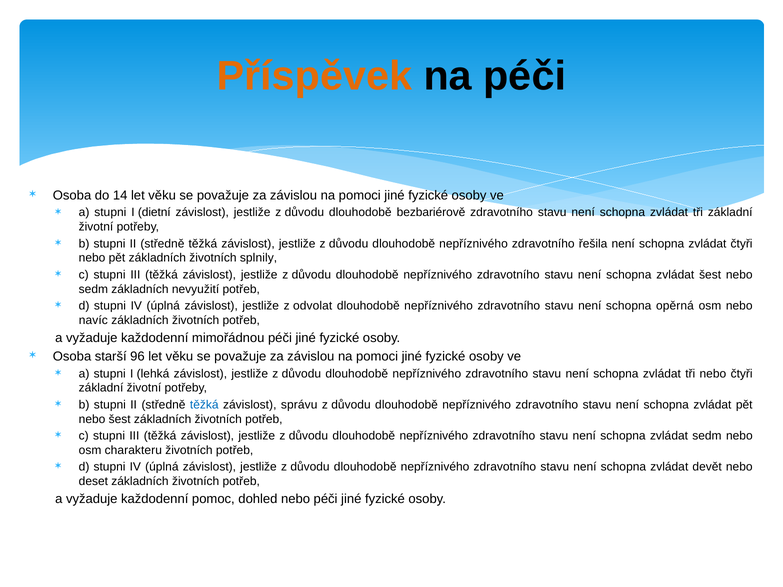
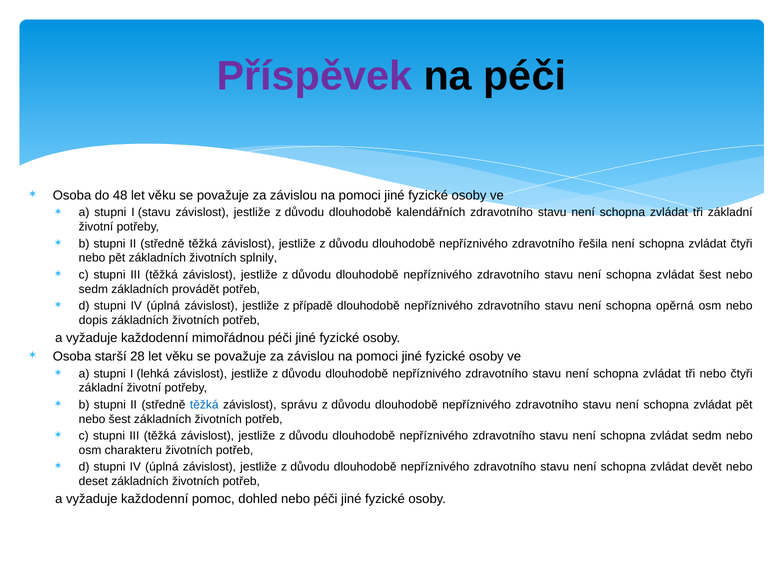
Příspěvek colour: orange -> purple
14: 14 -> 48
I dietní: dietní -> stavu
bezbariérově: bezbariérově -> kalendářních
nevyužití: nevyužití -> provádět
odvolat: odvolat -> případě
navíc: navíc -> dopis
96: 96 -> 28
